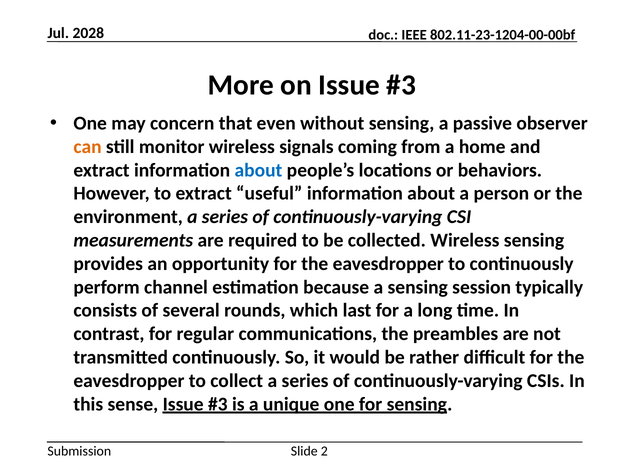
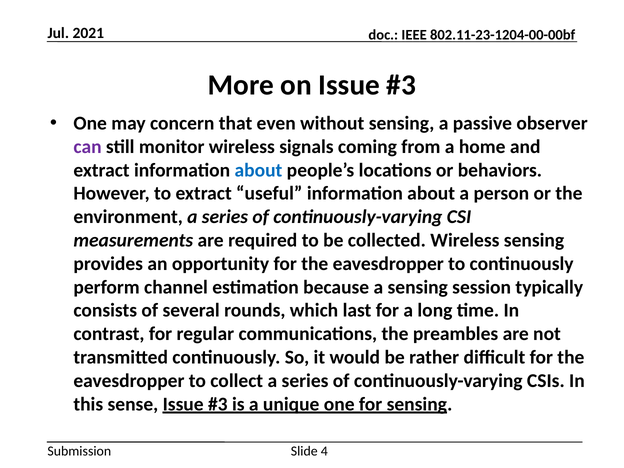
2028: 2028 -> 2021
can colour: orange -> purple
2: 2 -> 4
